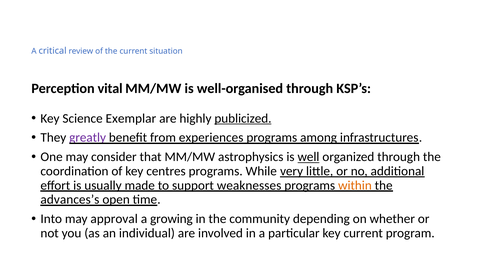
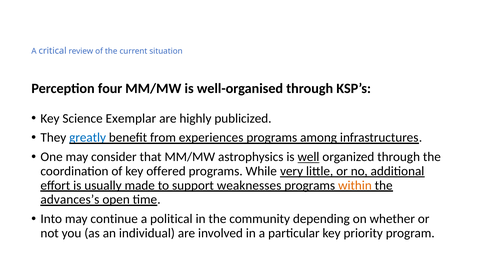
vital: vital -> four
publicized underline: present -> none
greatly colour: purple -> blue
centres: centres -> offered
approval: approval -> continue
growing: growing -> political
key current: current -> priority
